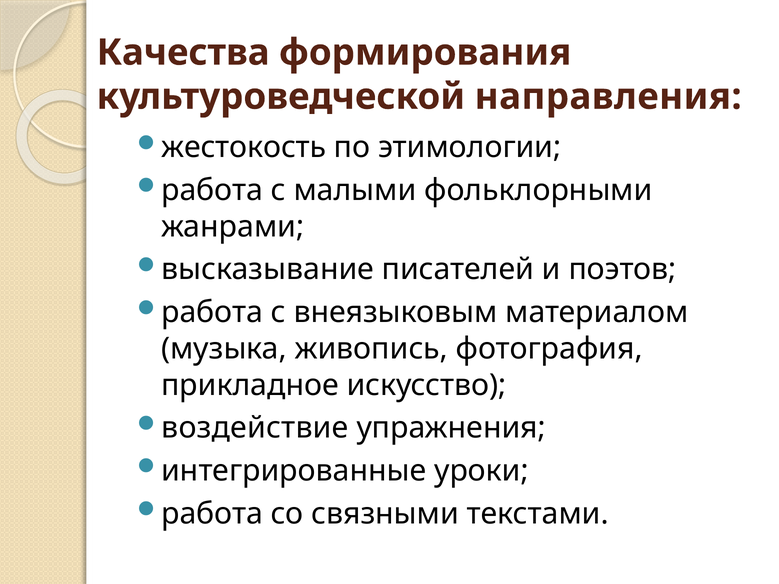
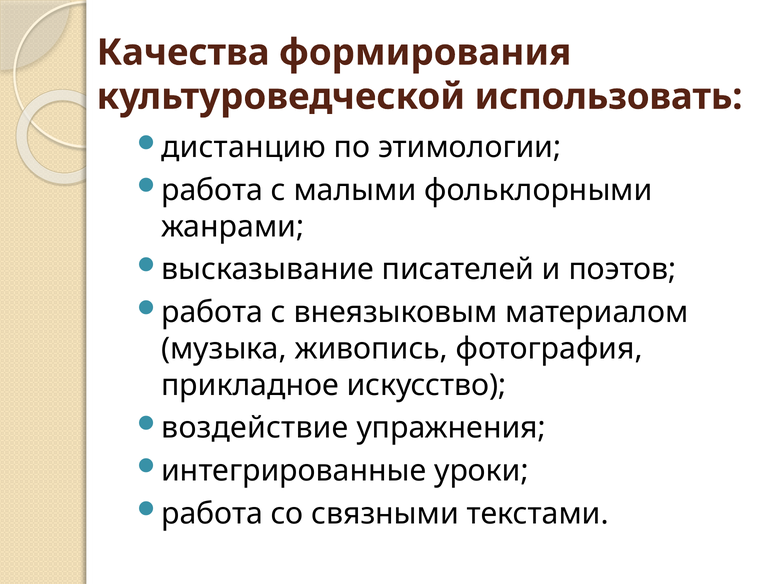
направления: направления -> использовать
жестокость: жестокость -> дистанцию
